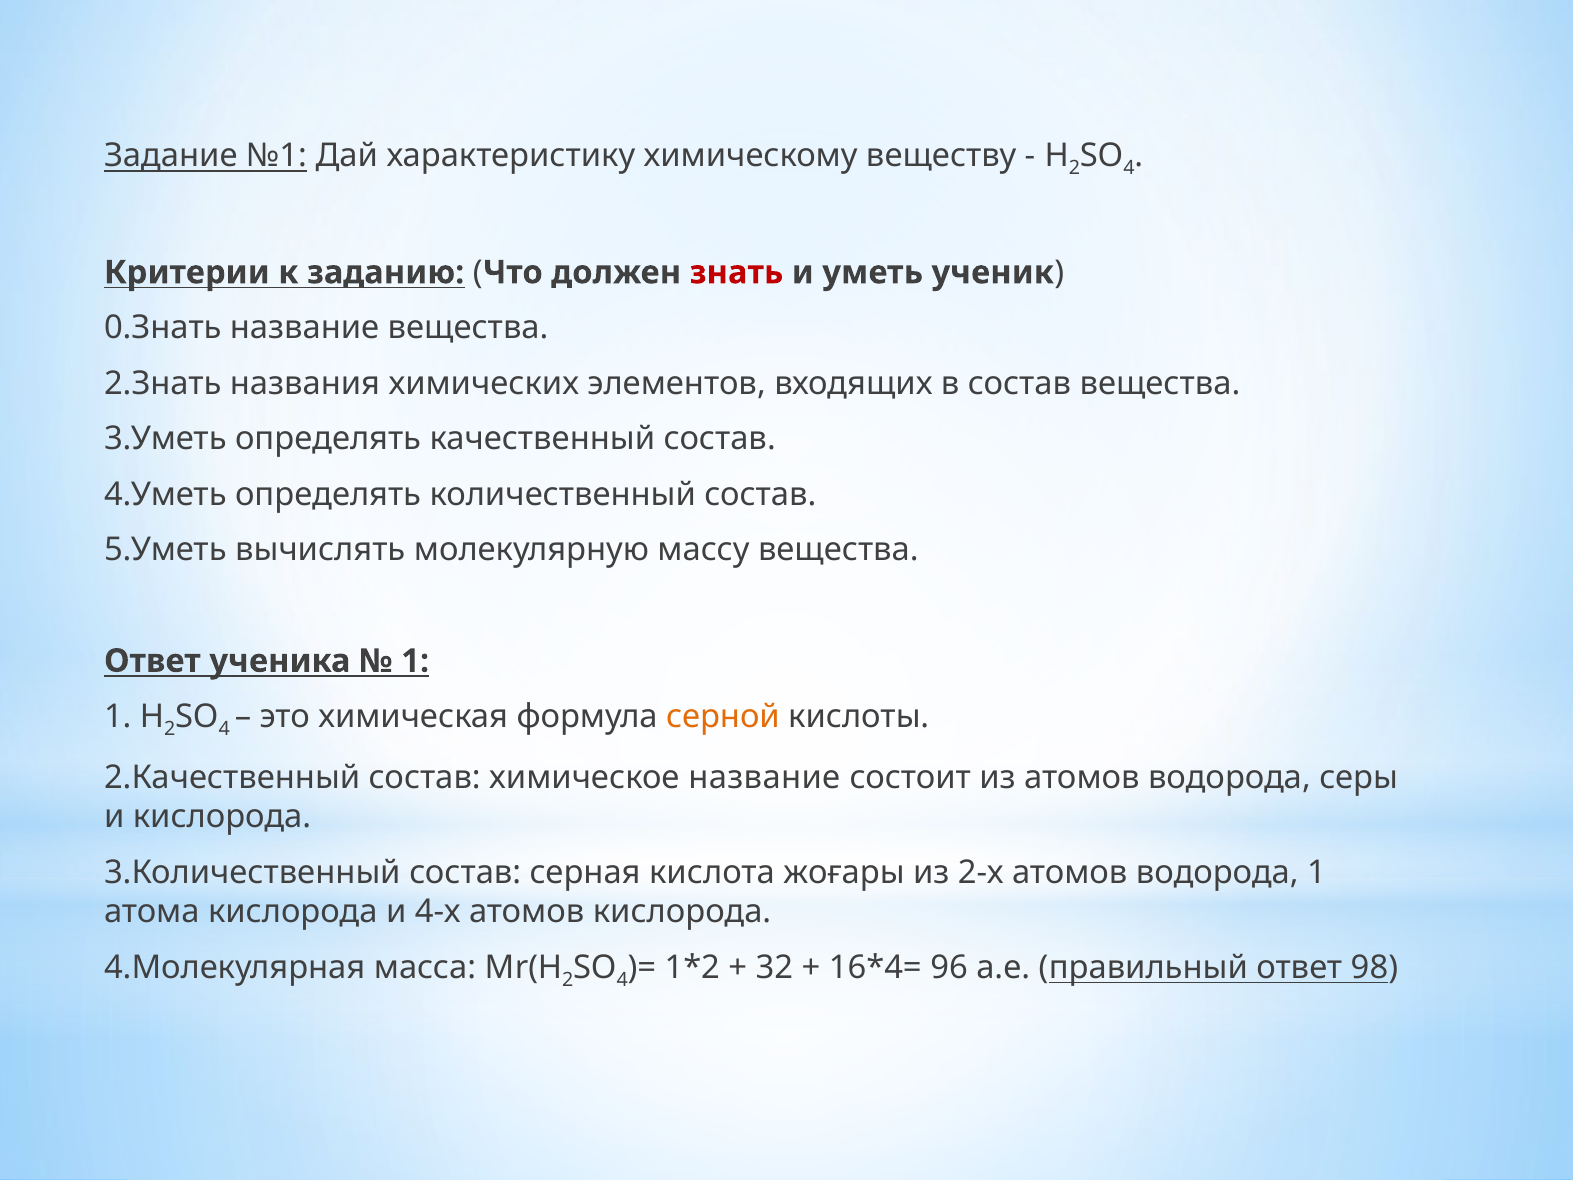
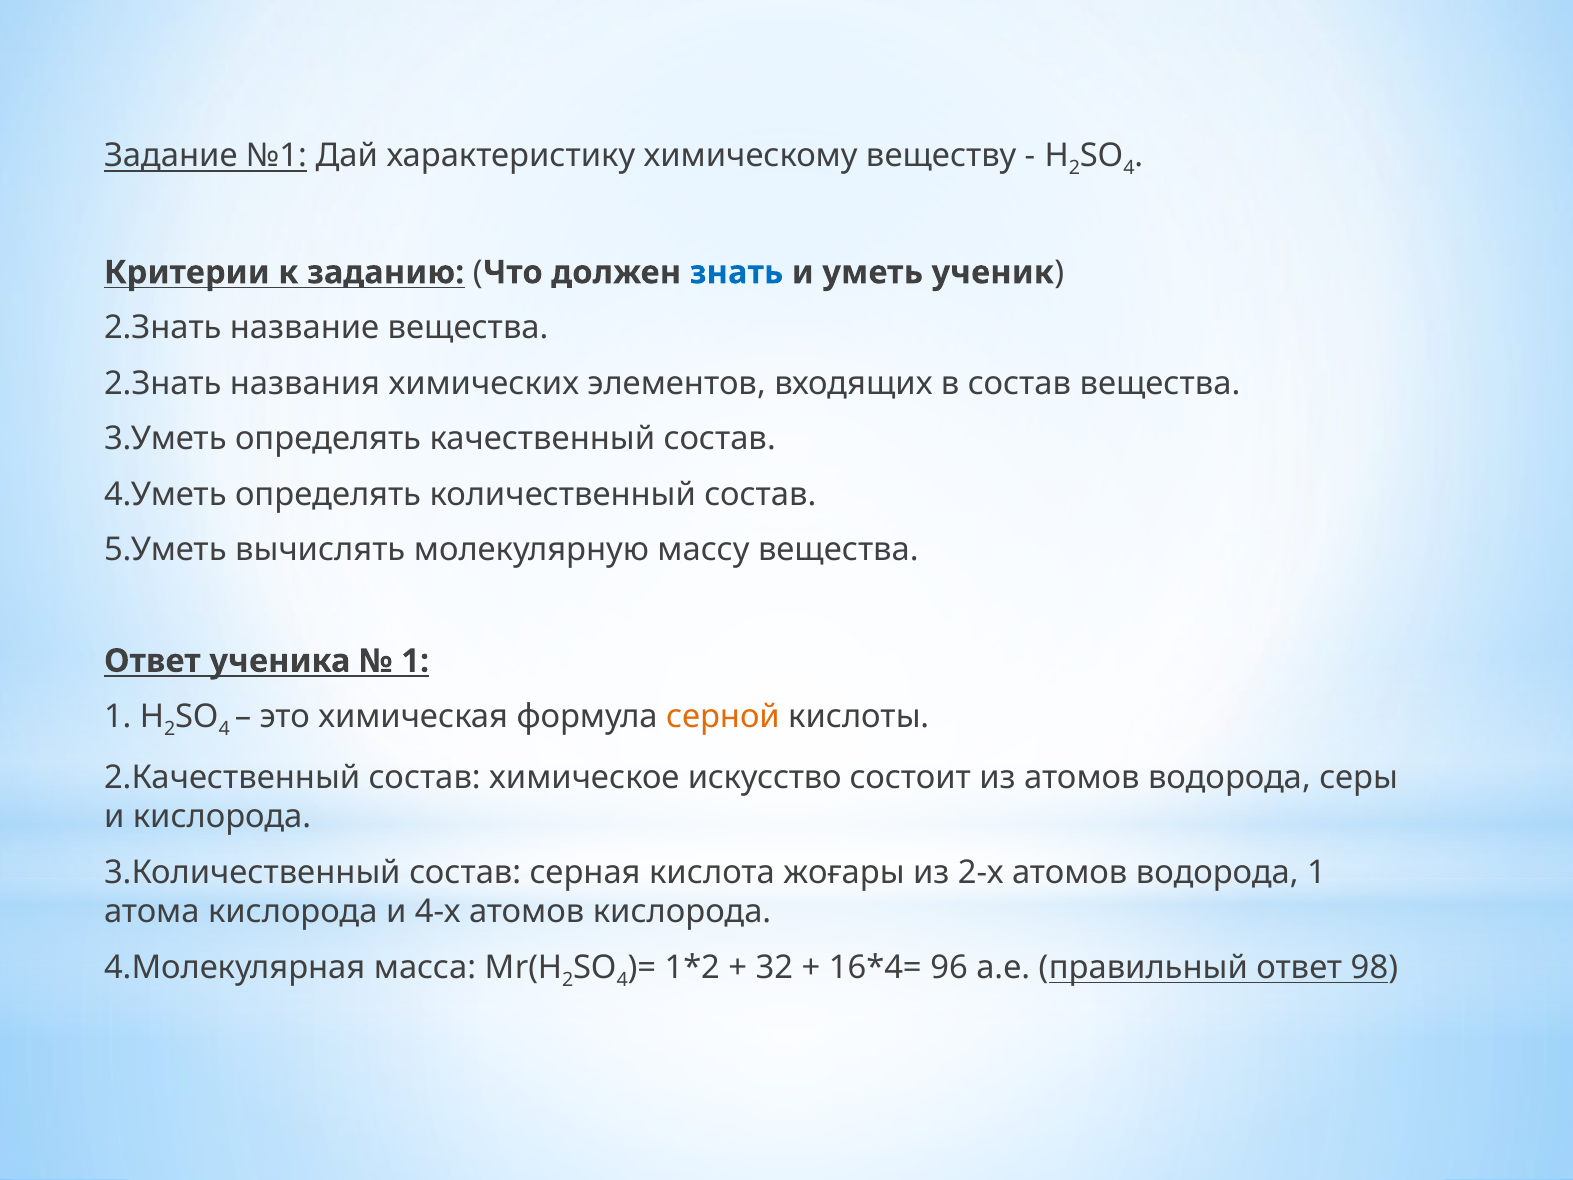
знать colour: red -> blue
0.Знать at (163, 328): 0.Знать -> 2.Знать
химическое название: название -> искусство
